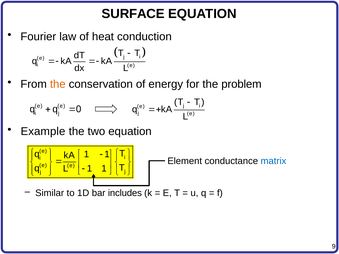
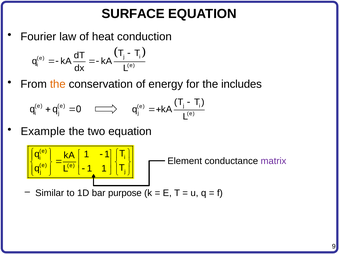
problem: problem -> includes
matrix colour: blue -> purple
includes: includes -> purpose
